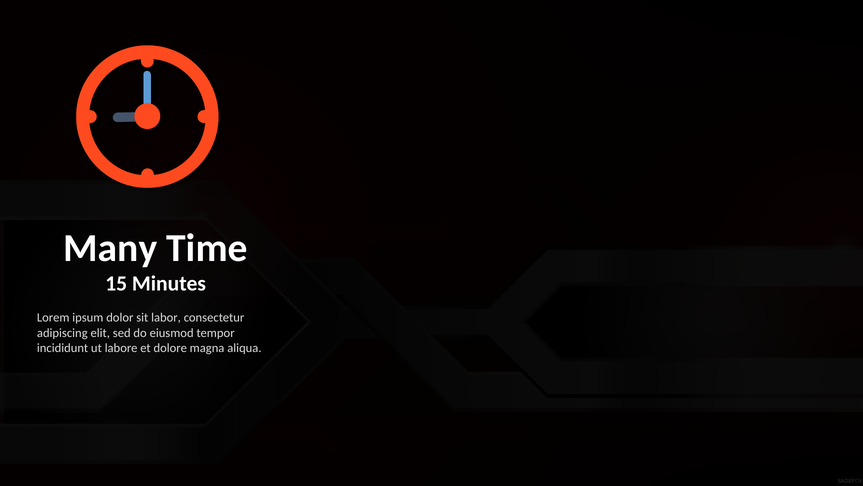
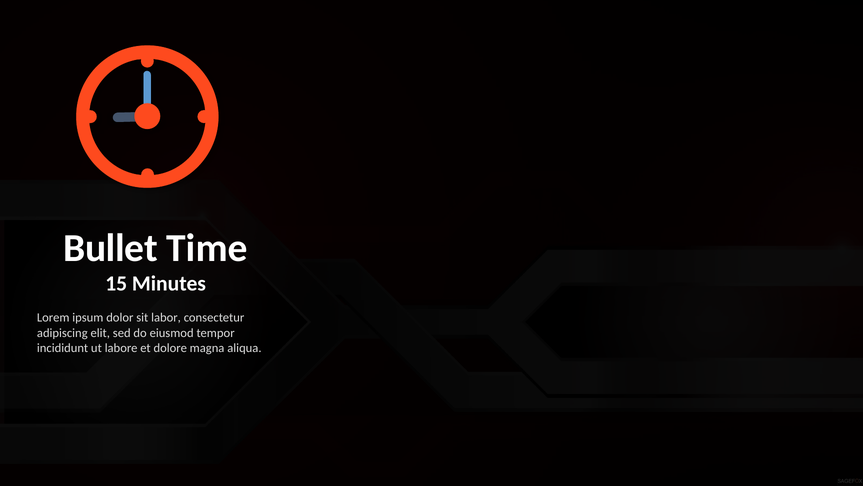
Many: Many -> Bullet
